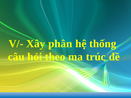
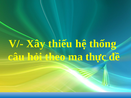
phân: phân -> thiếu
trúc: trúc -> thực
